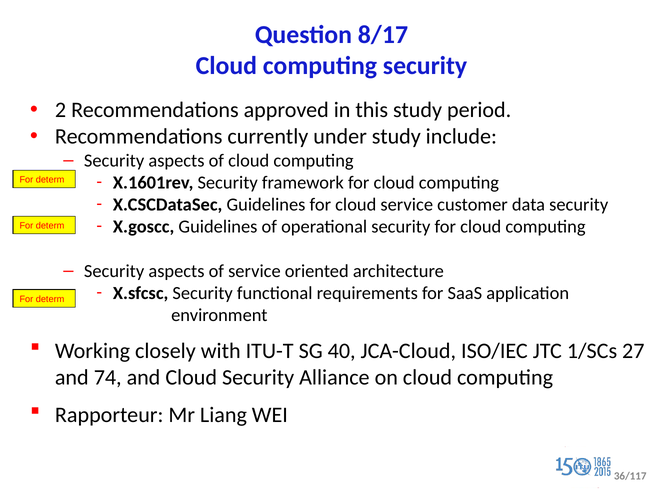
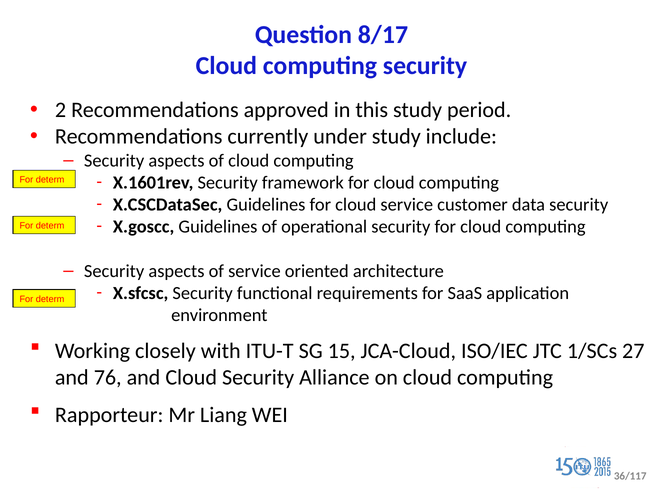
40: 40 -> 15
74: 74 -> 76
